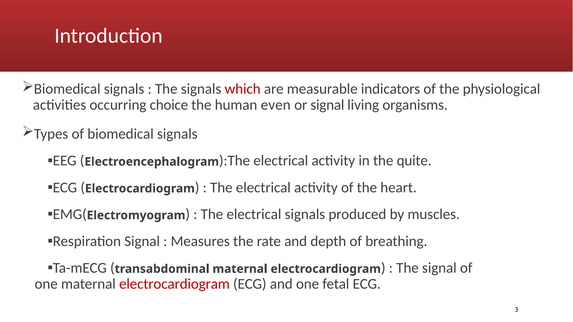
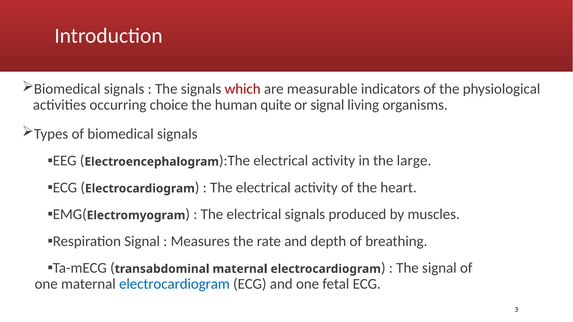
even: even -> quite
quite: quite -> large
electrocardiogram at (174, 284) colour: red -> blue
